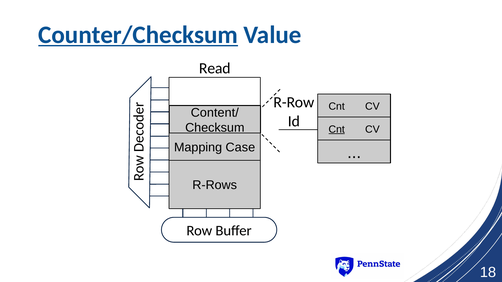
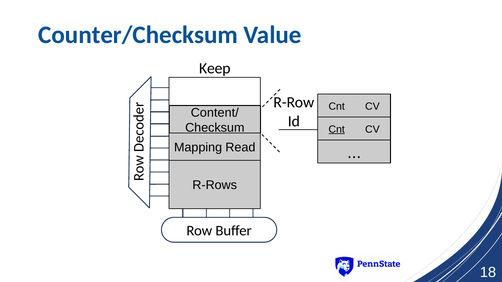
Counter/Checksum underline: present -> none
Read: Read -> Keep
Case: Case -> Read
